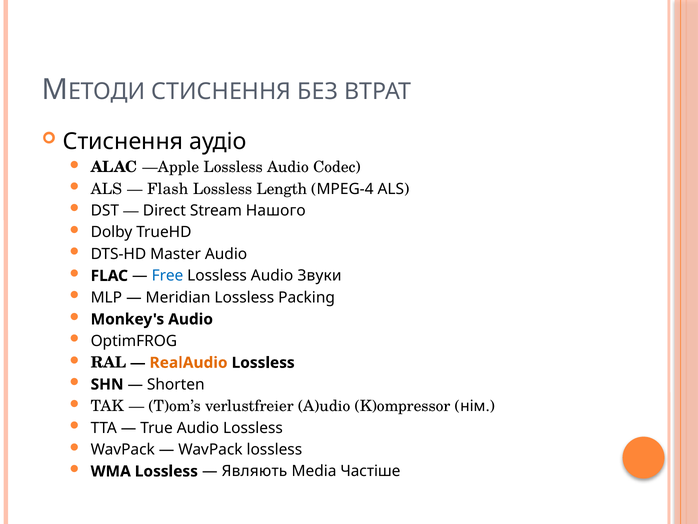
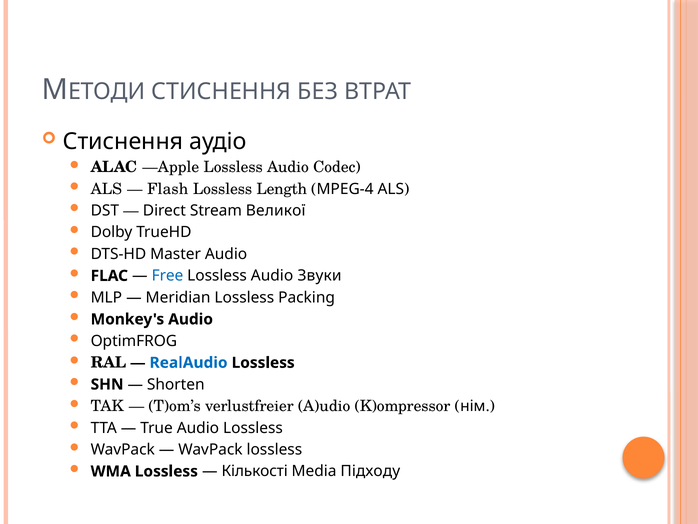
Нашого: Нашого -> Великої
RealAudio colour: orange -> blue
Являють: Являють -> Кількості
Частіше: Частіше -> Підходу
